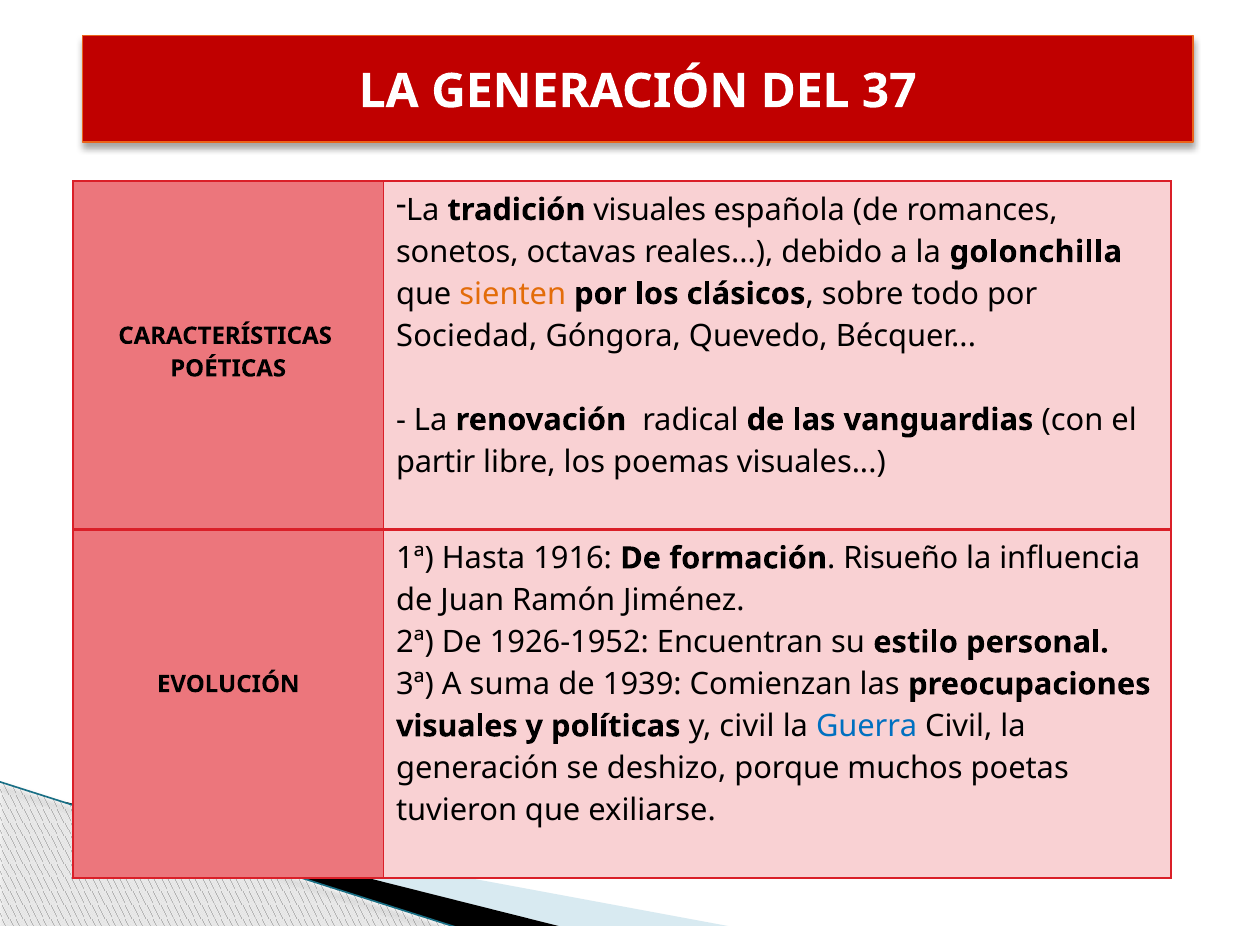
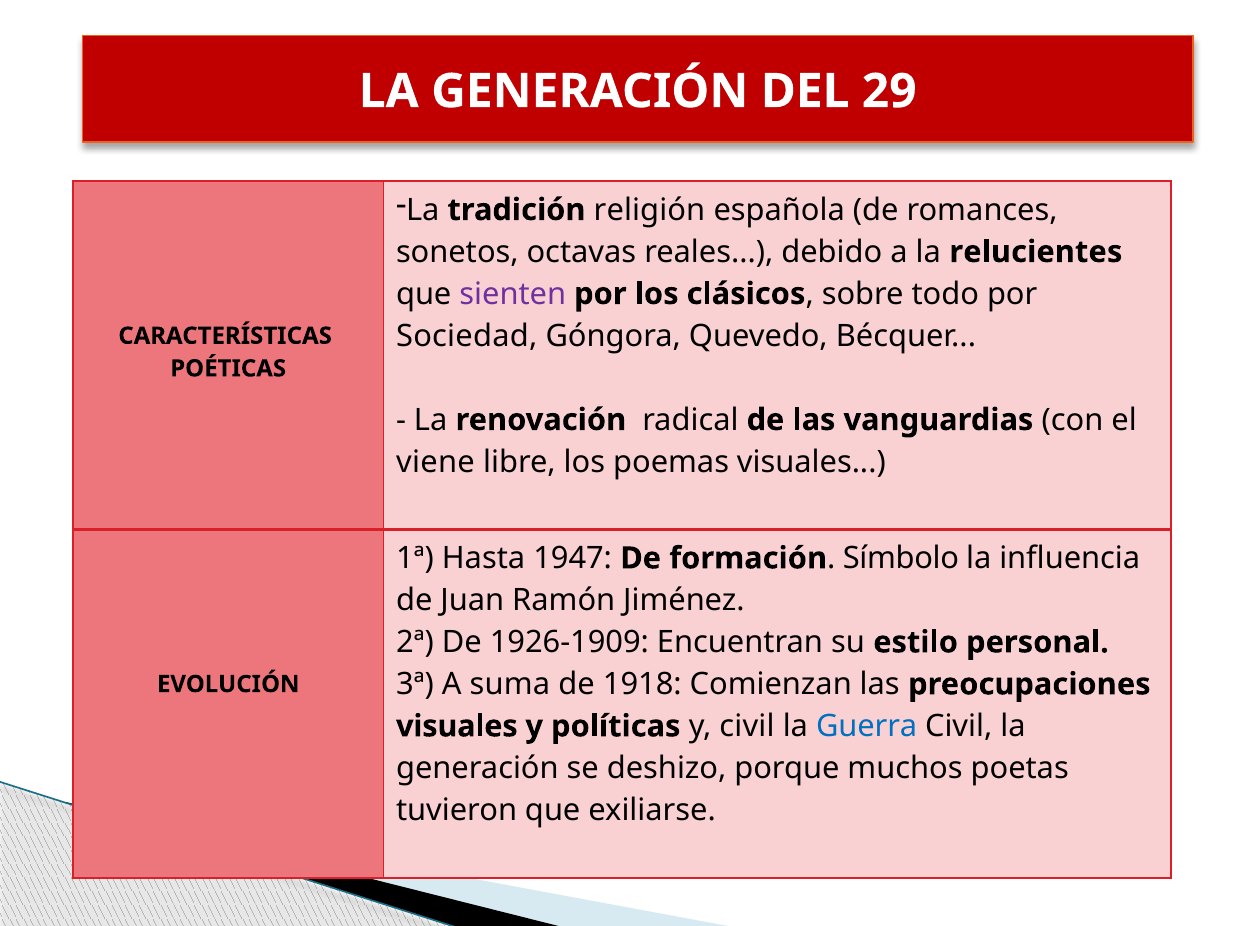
37: 37 -> 29
tradición visuales: visuales -> religión
golonchilla: golonchilla -> relucientes
sienten colour: orange -> purple
partir: partir -> viene
1916: 1916 -> 1947
Risueño: Risueño -> Símbolo
1926-1952: 1926-1952 -> 1926-1909
1939: 1939 -> 1918
